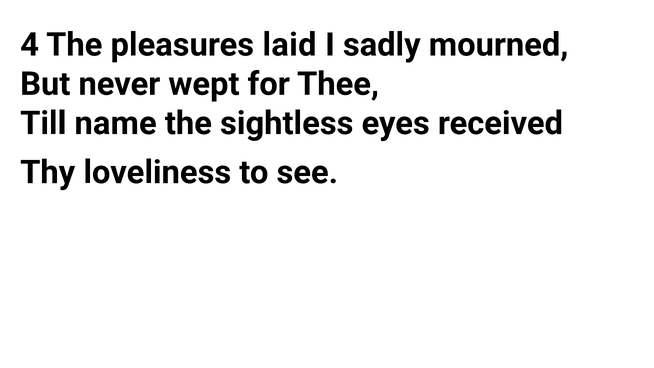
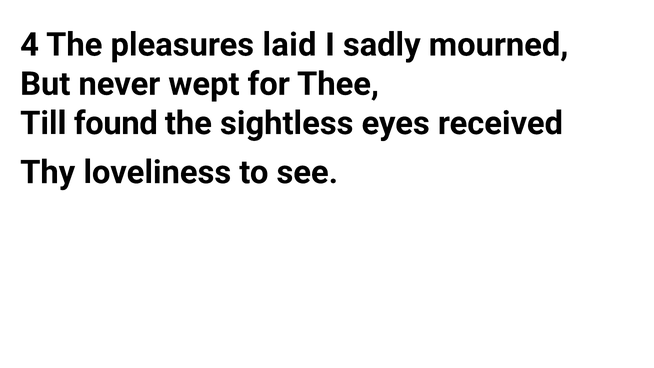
name: name -> found
